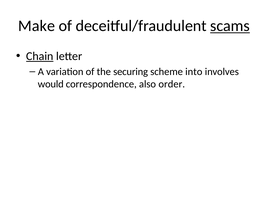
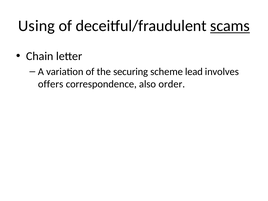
Make: Make -> Using
Chain underline: present -> none
into: into -> lead
would: would -> offers
